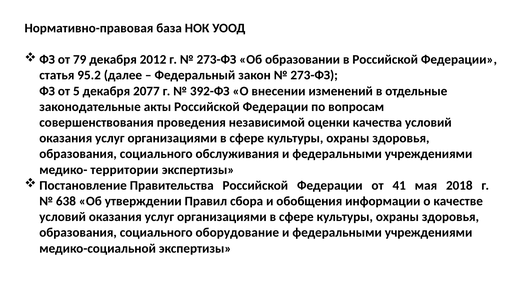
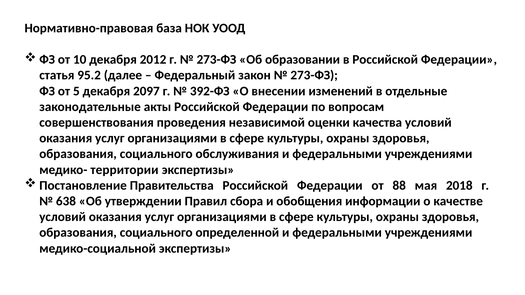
79: 79 -> 10
2077: 2077 -> 2097
41: 41 -> 88
оборудование: оборудование -> определенной
